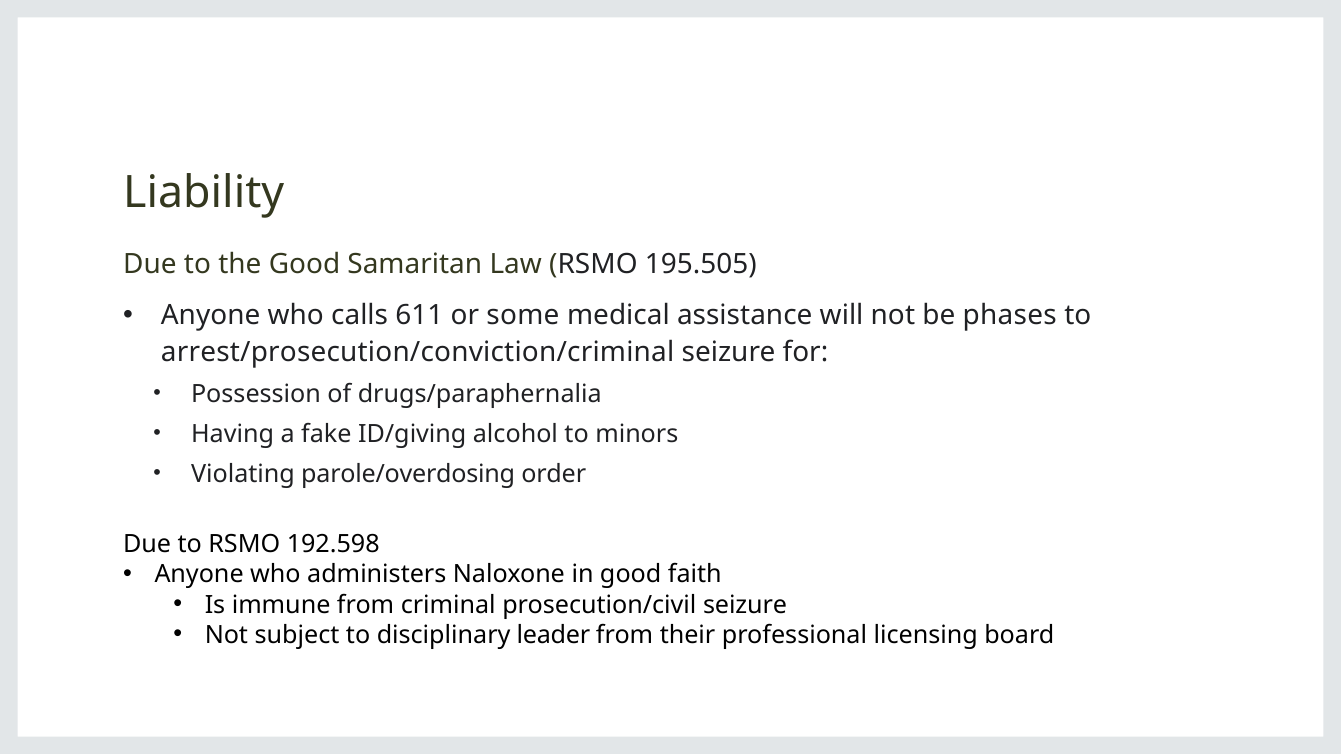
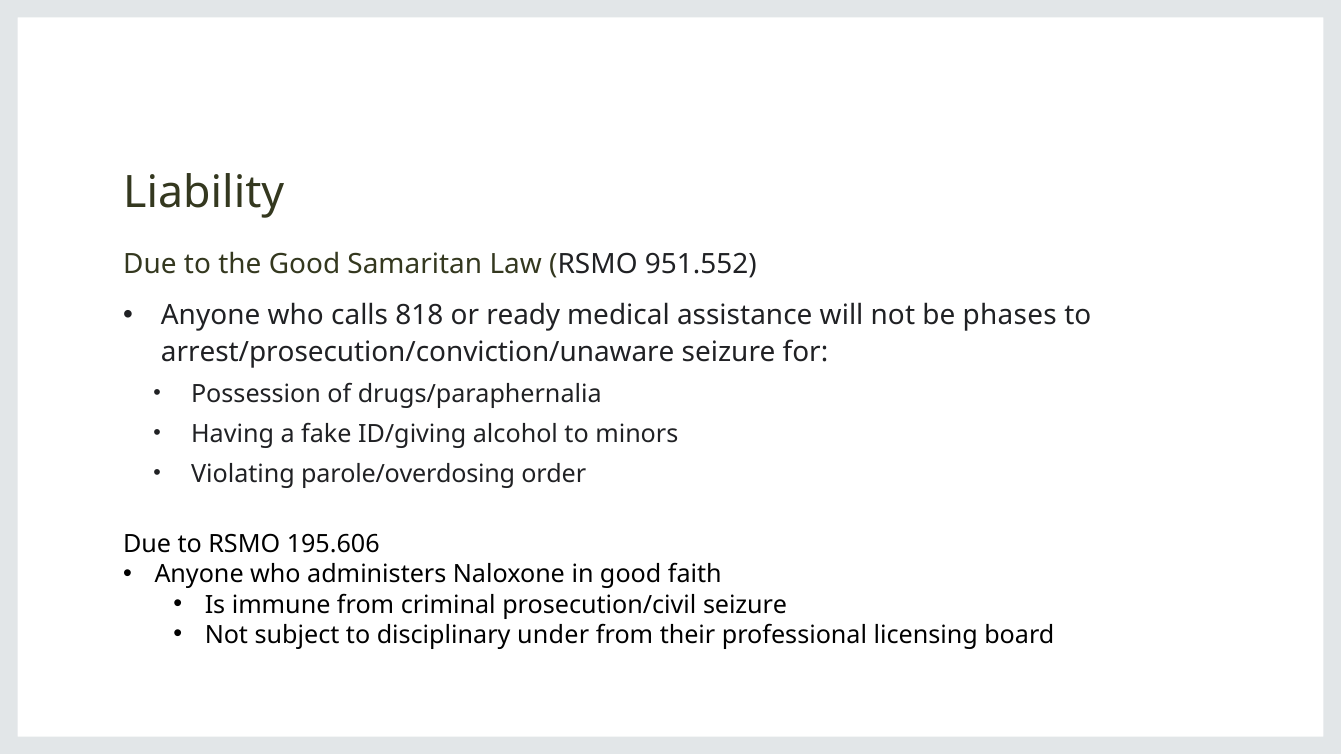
195.505: 195.505 -> 951.552
611: 611 -> 818
some: some -> ready
arrest/prosecution/conviction/criminal: arrest/prosecution/conviction/criminal -> arrest/prosecution/conviction/unaware
192.598: 192.598 -> 195.606
leader: leader -> under
